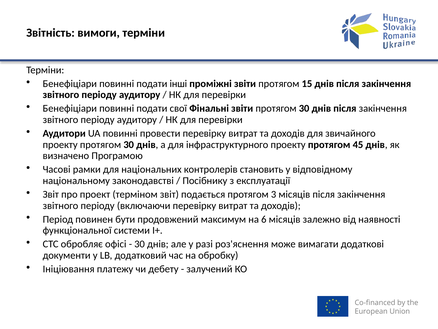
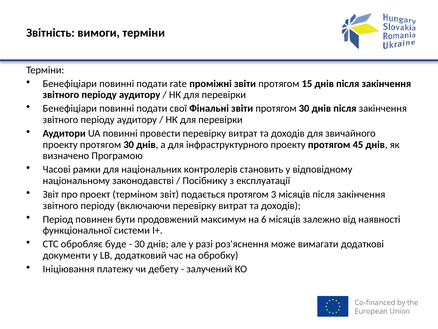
інші: інші -> rate
офісі: офісі -> буде
